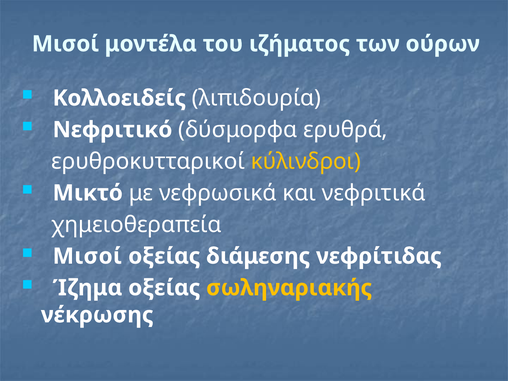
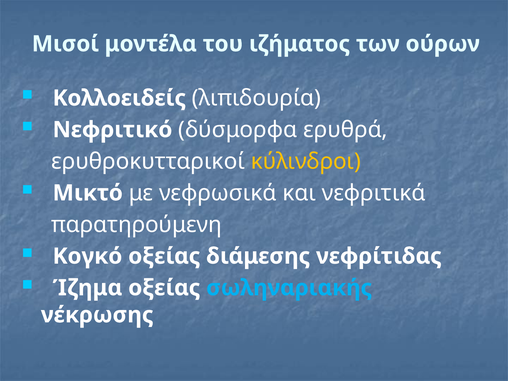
χημειοθεραπεία: χημειοθεραπεία -> παρατηρούμενη
Μισοί at (87, 256): Μισοί -> Κογκό
σωληναριακής colour: yellow -> light blue
